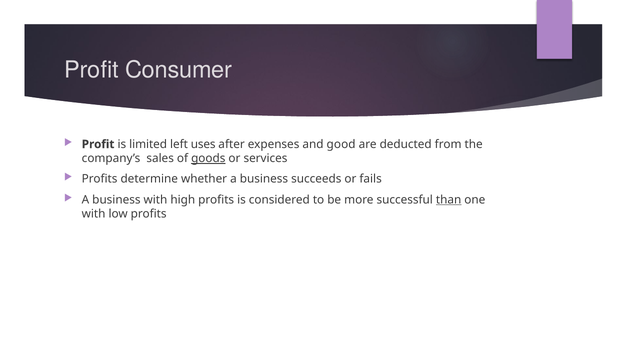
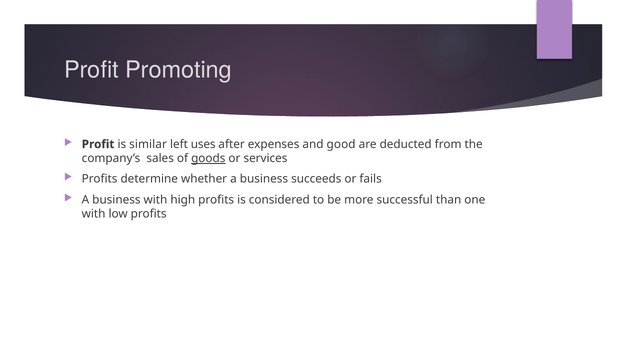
Consumer: Consumer -> Promoting
limited: limited -> similar
than underline: present -> none
